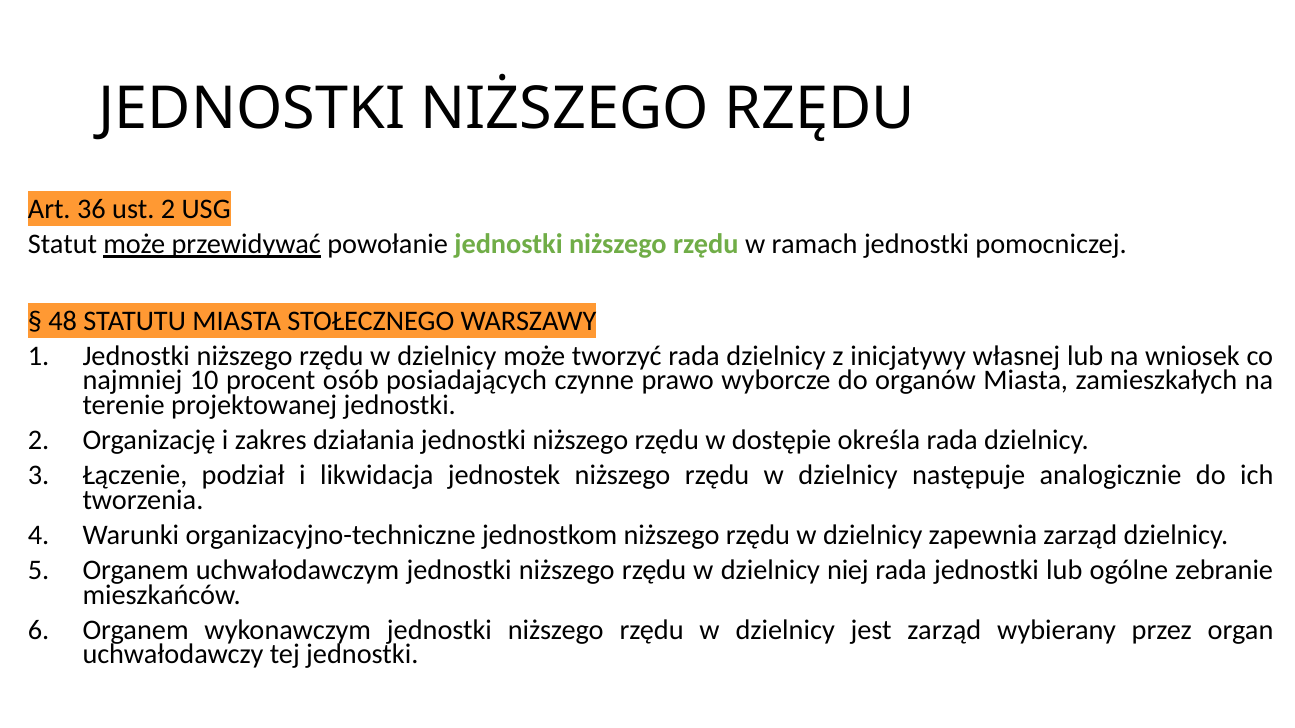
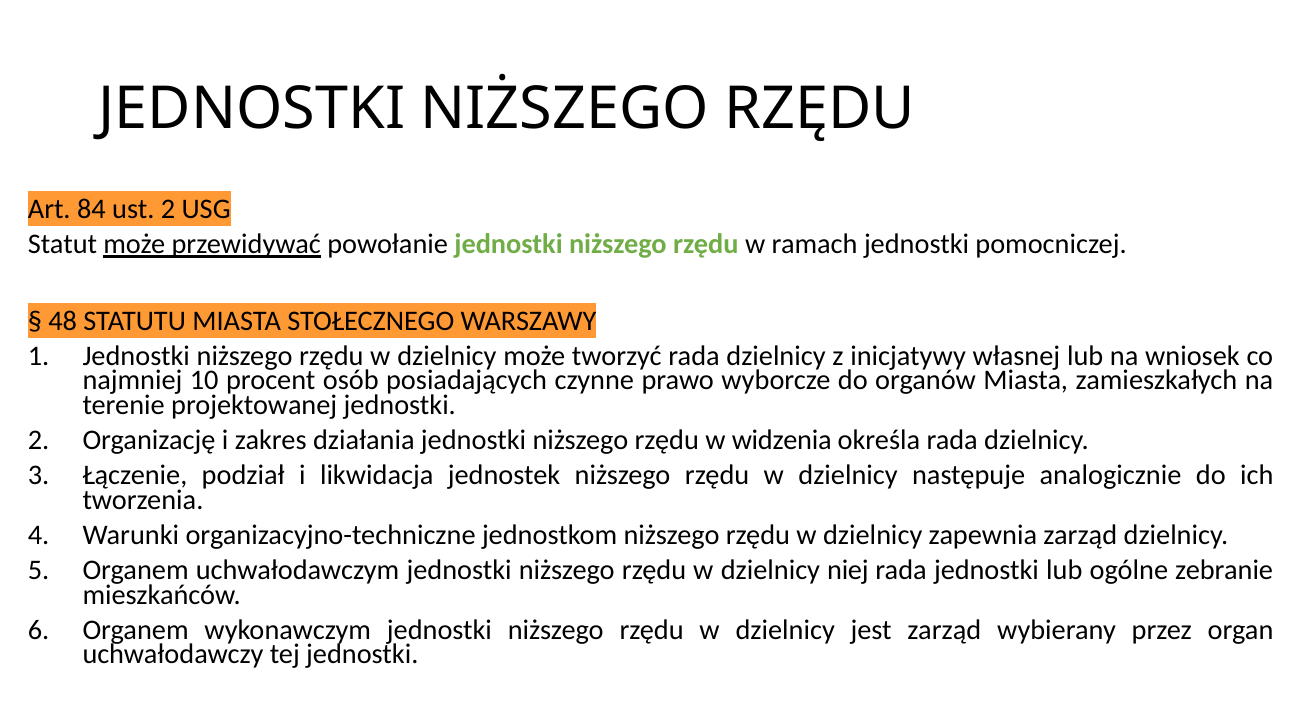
36: 36 -> 84
dostępie: dostępie -> widzenia
